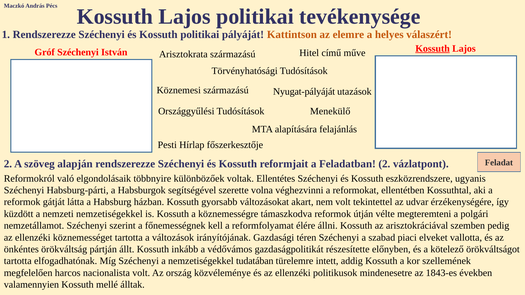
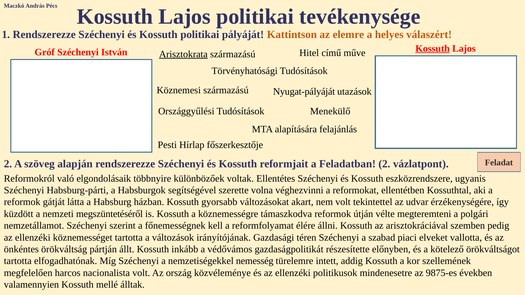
Arisztokrata underline: none -> present
nemzeti nemzetiségekkel: nemzetiségekkel -> megszüntetéséről
tudatában: tudatában -> nemesség
1843-es: 1843-es -> 9875-es
